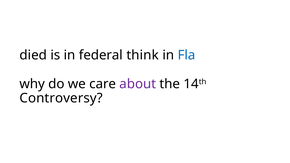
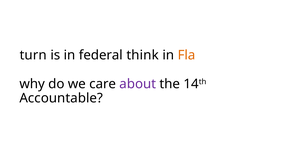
died: died -> turn
Fla colour: blue -> orange
Controversy: Controversy -> Accountable
